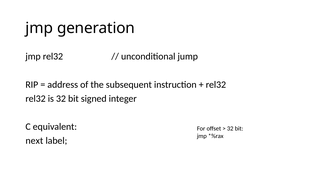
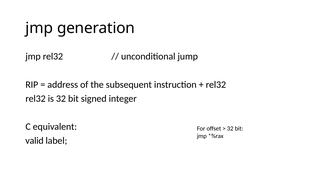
next: next -> valid
